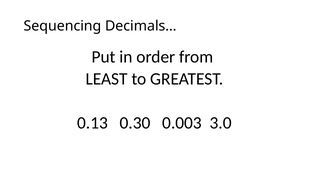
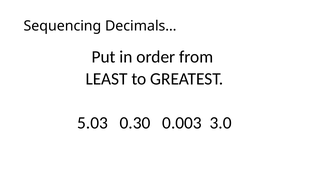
0.13: 0.13 -> 5.03
